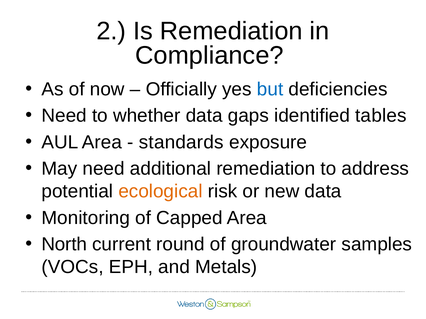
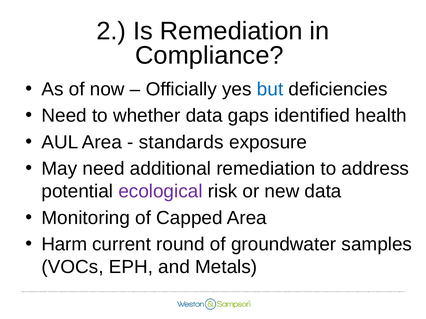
tables: tables -> health
ecological colour: orange -> purple
North: North -> Harm
